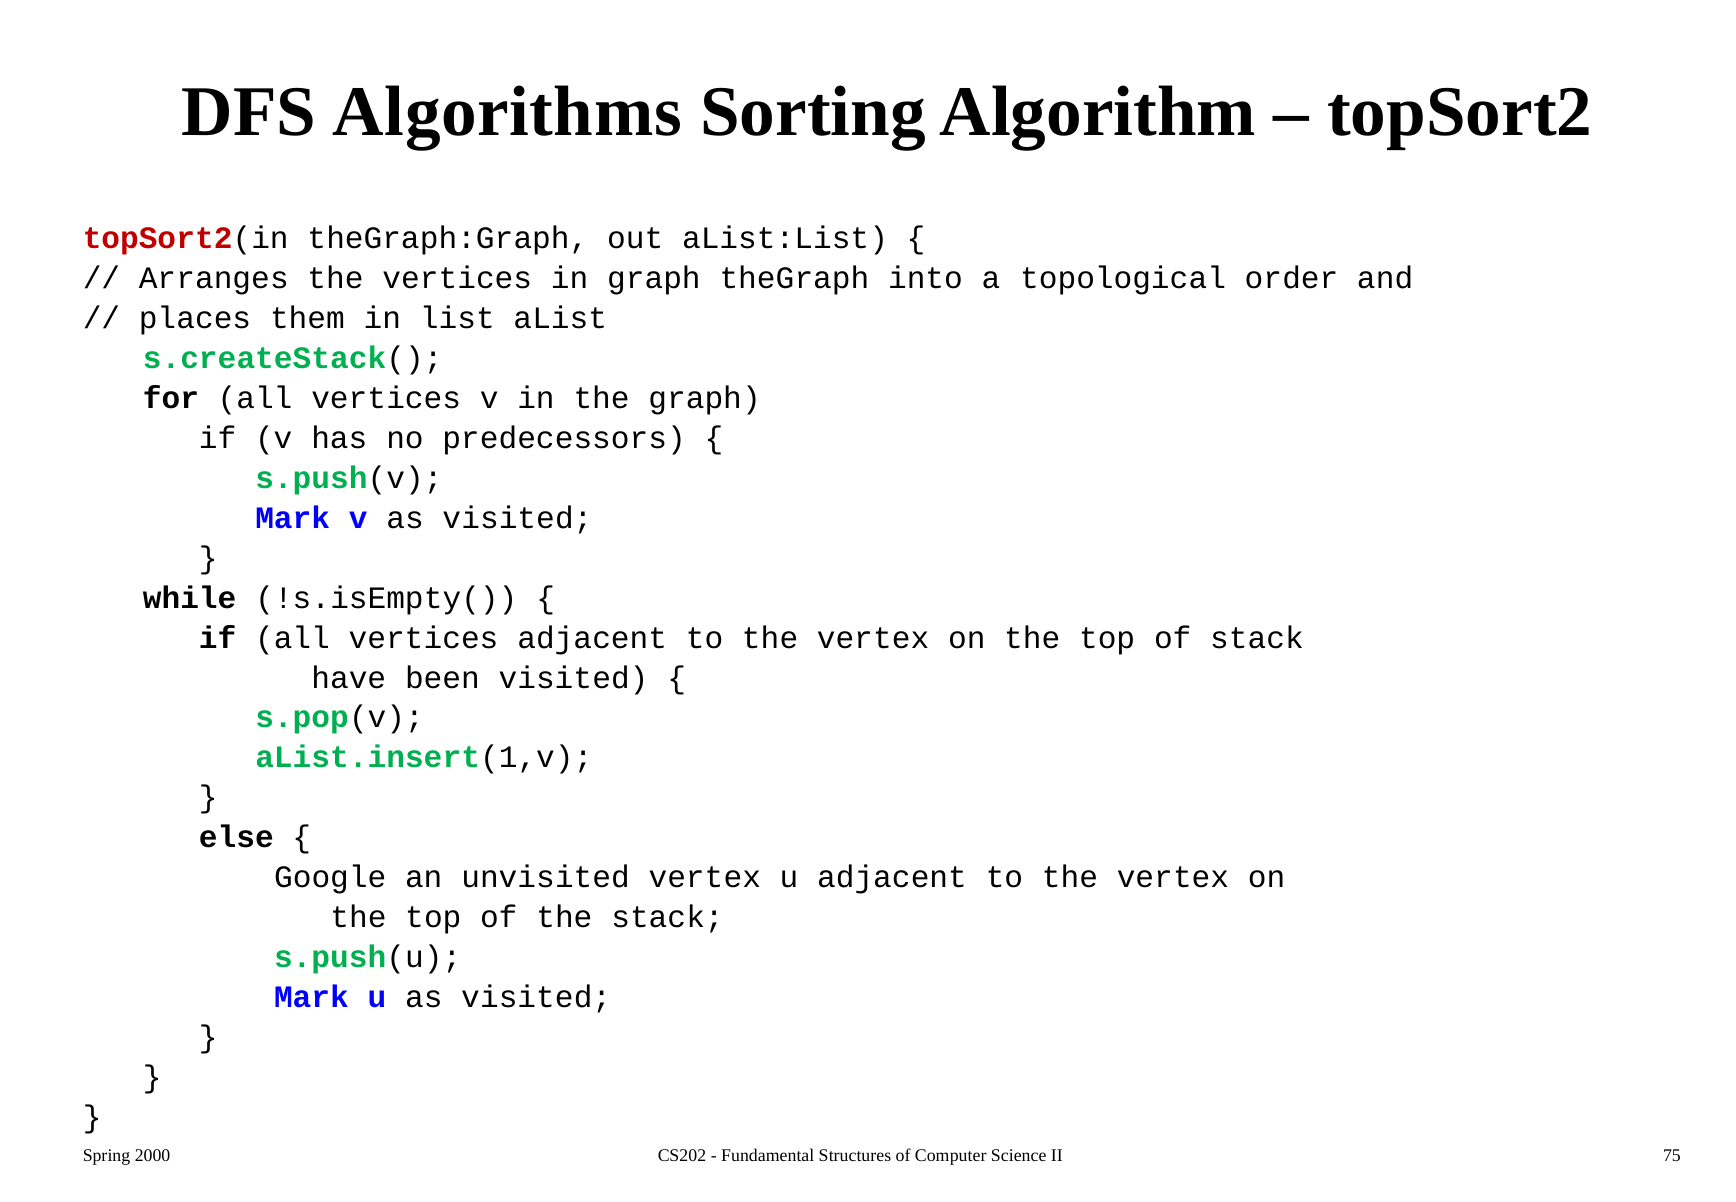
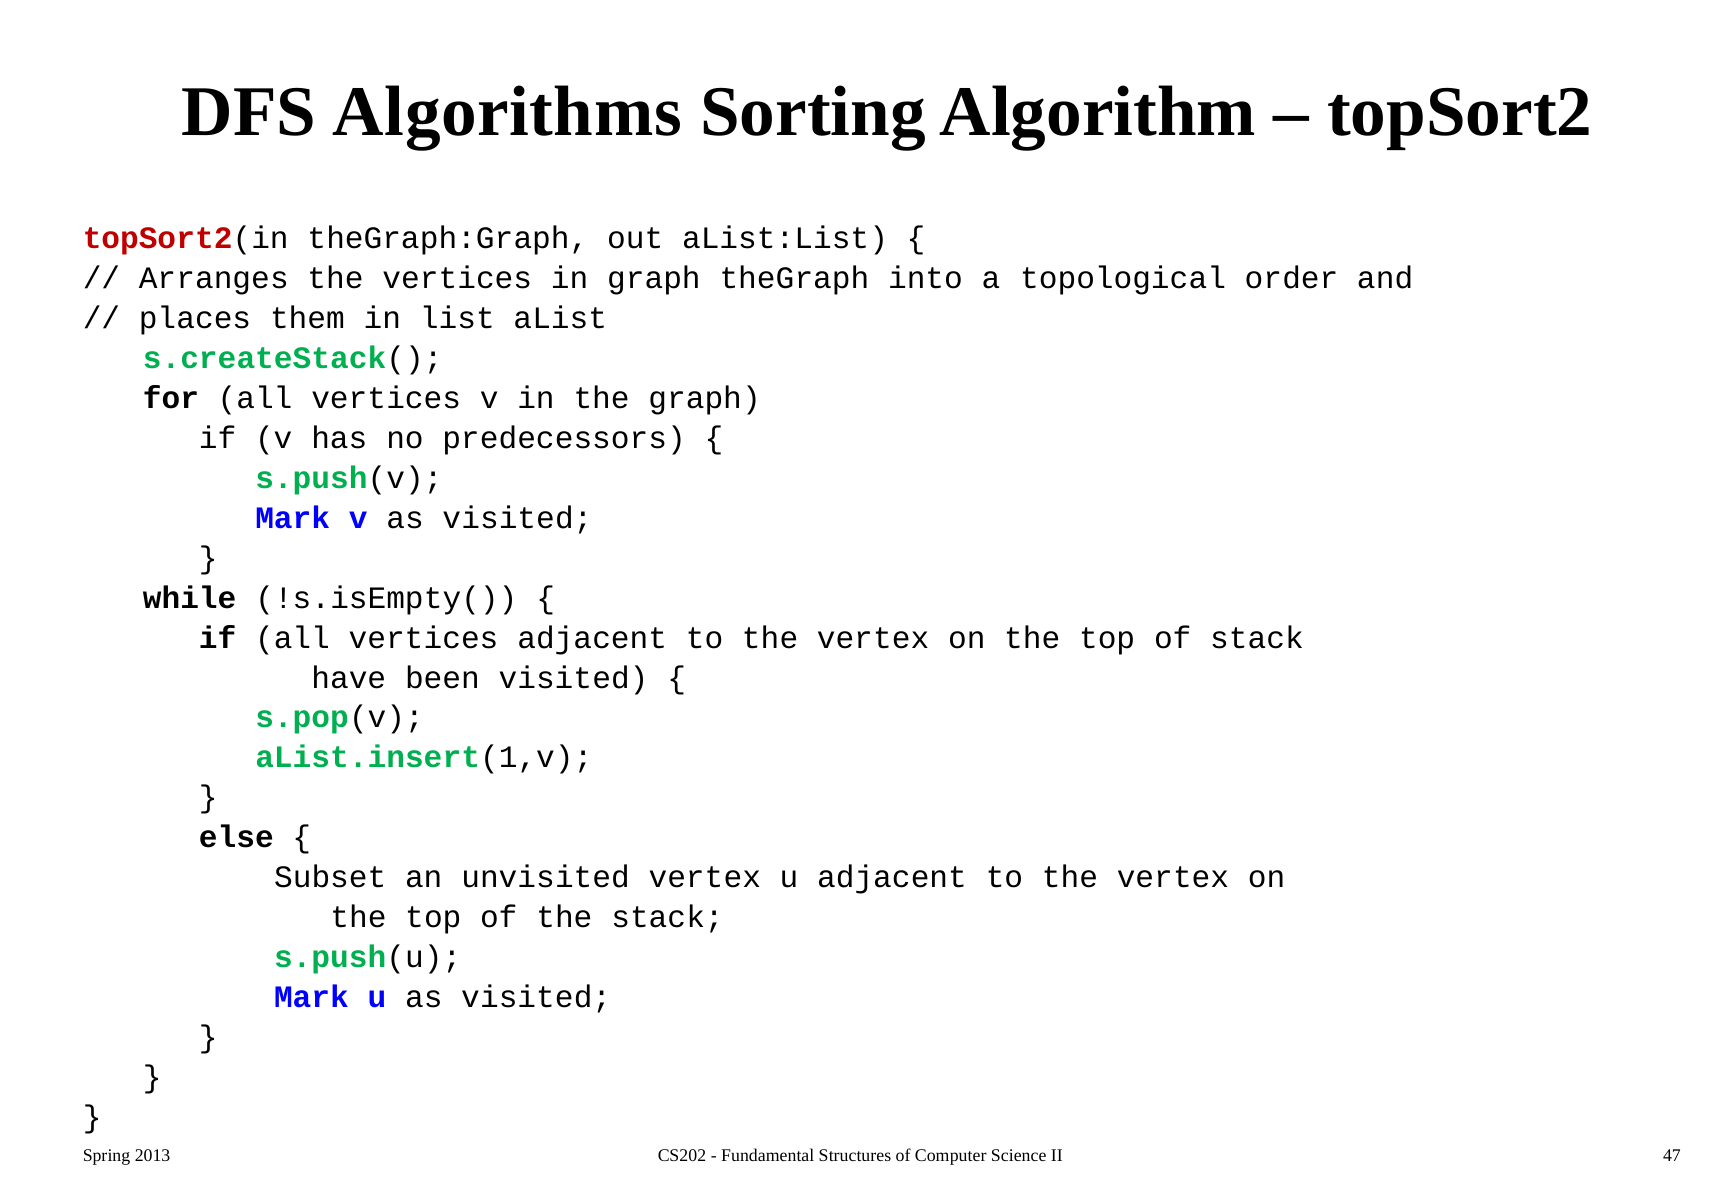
Google: Google -> Subset
2000: 2000 -> 2013
75: 75 -> 47
